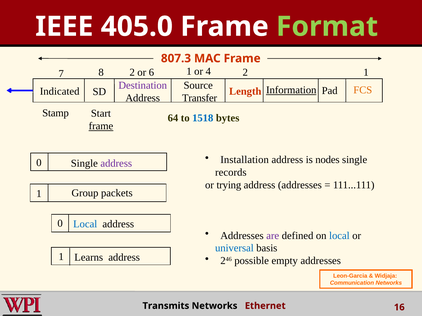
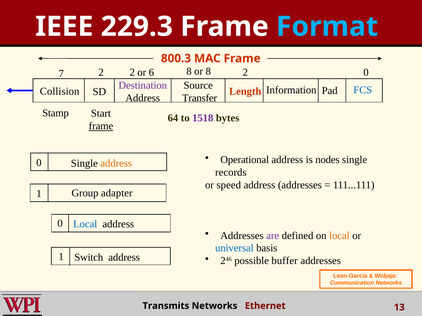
405.0: 405.0 -> 229.3
Format colour: light green -> light blue
807.3: 807.3 -> 800.3
7 8: 8 -> 2
6 1: 1 -> 8
or 4: 4 -> 8
2 1: 1 -> 0
Indicated: Indicated -> Collision
Information underline: present -> none
FCS colour: orange -> blue
1518 colour: blue -> purple
Installation: Installation -> Operational
address at (116, 163) colour: purple -> orange
trying: trying -> speed
packets: packets -> adapter
local at (339, 236) colour: blue -> orange
Learns: Learns -> Switch
empty: empty -> buffer
16: 16 -> 13
